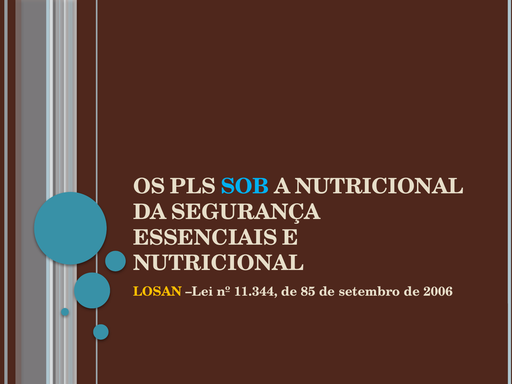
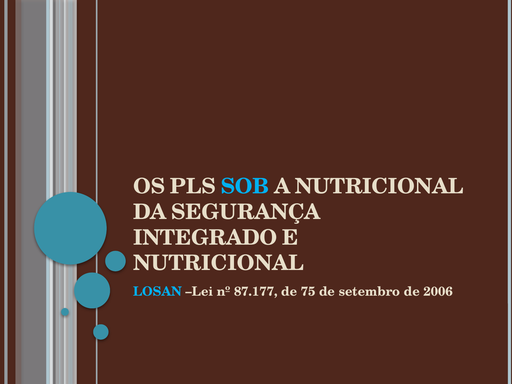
ESSENCIAIS: ESSENCIAIS -> INTEGRADO
LOSAN colour: yellow -> light blue
11.344: 11.344 -> 87.177
85: 85 -> 75
